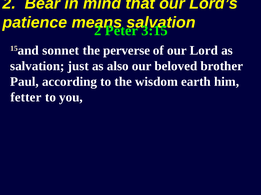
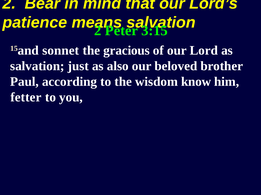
perverse: perverse -> gracious
earth: earth -> know
